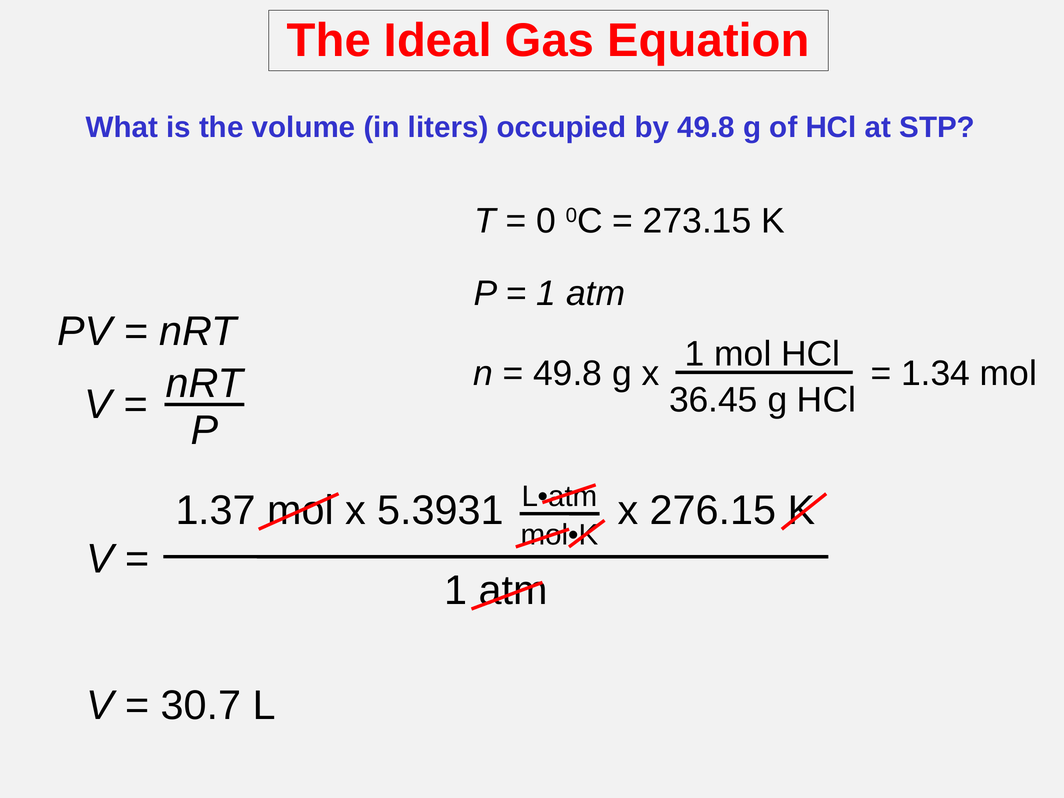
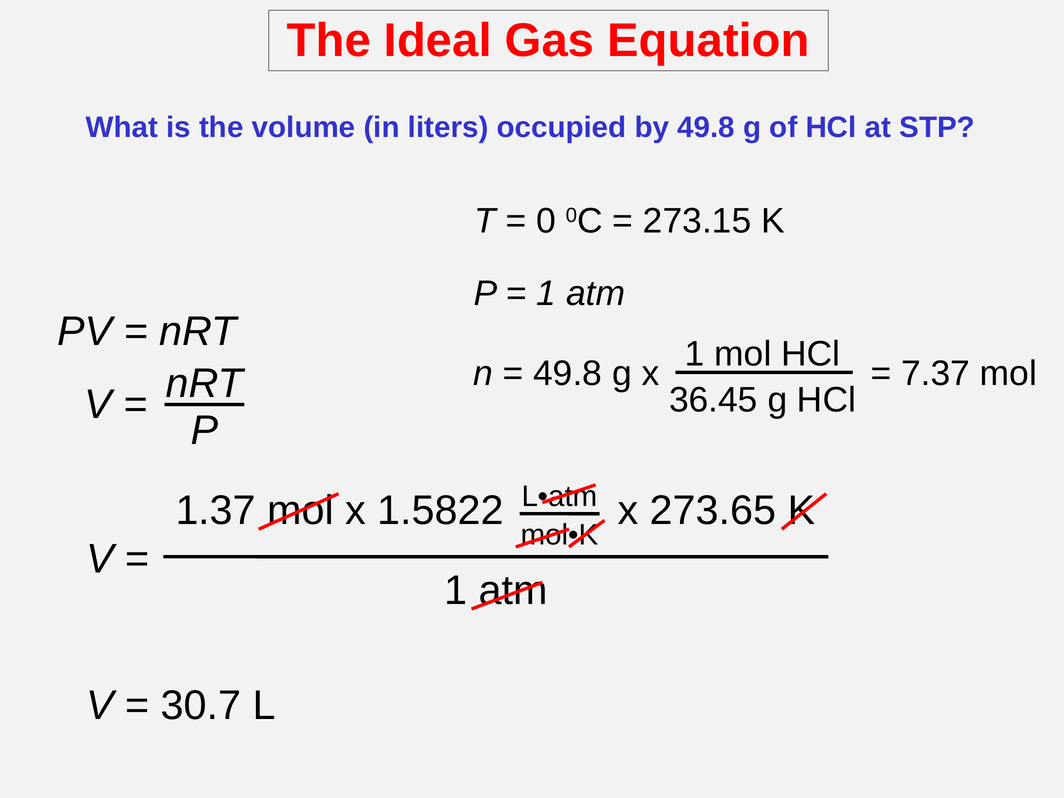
1.34: 1.34 -> 7.37
5.3931: 5.3931 -> 1.5822
276.15: 276.15 -> 273.65
